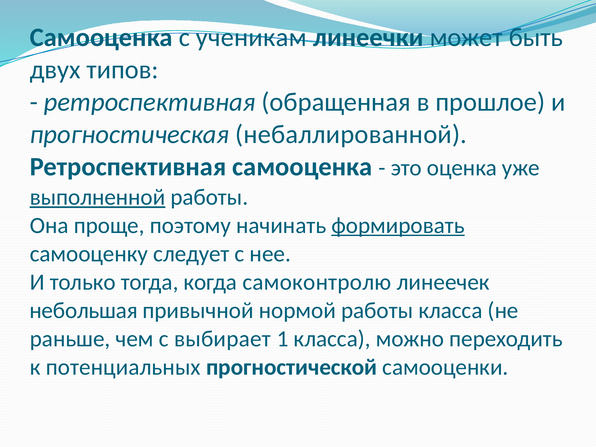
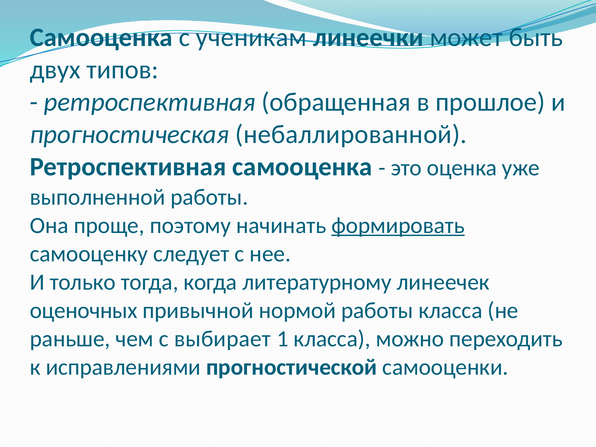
выполненной underline: present -> none
самоконтролю: самоконтролю -> литературному
небольшая: небольшая -> оценочных
потенциальных: потенциальных -> исправлениями
